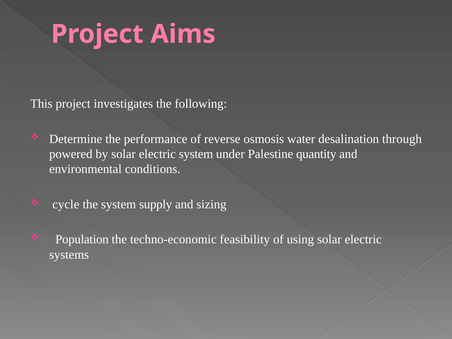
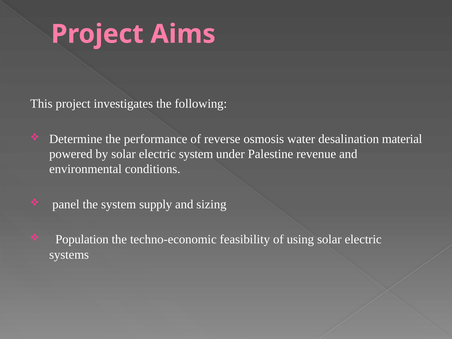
through: through -> material
quantity: quantity -> revenue
cycle: cycle -> panel
